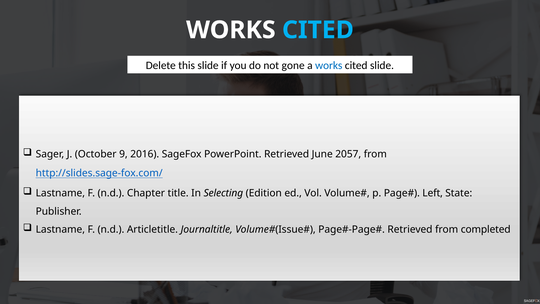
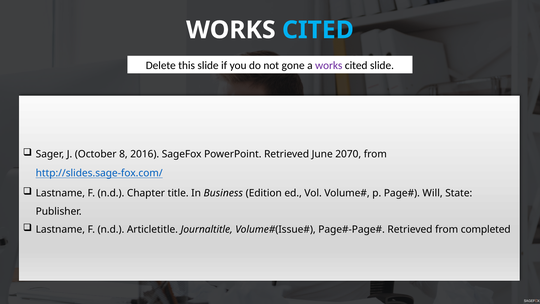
works at (329, 65) colour: blue -> purple
9: 9 -> 8
2057: 2057 -> 2070
Selecting: Selecting -> Business
Left: Left -> Will
